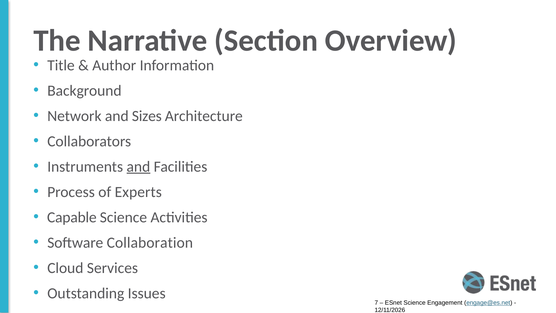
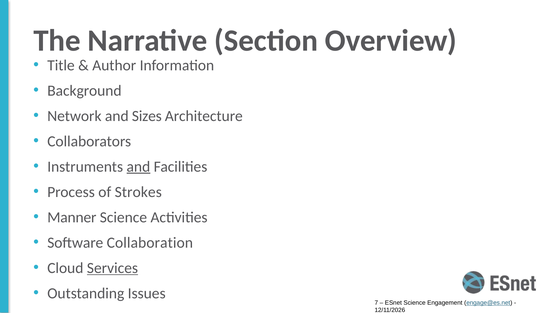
Experts: Experts -> Strokes
Capable: Capable -> Manner
Services underline: none -> present
